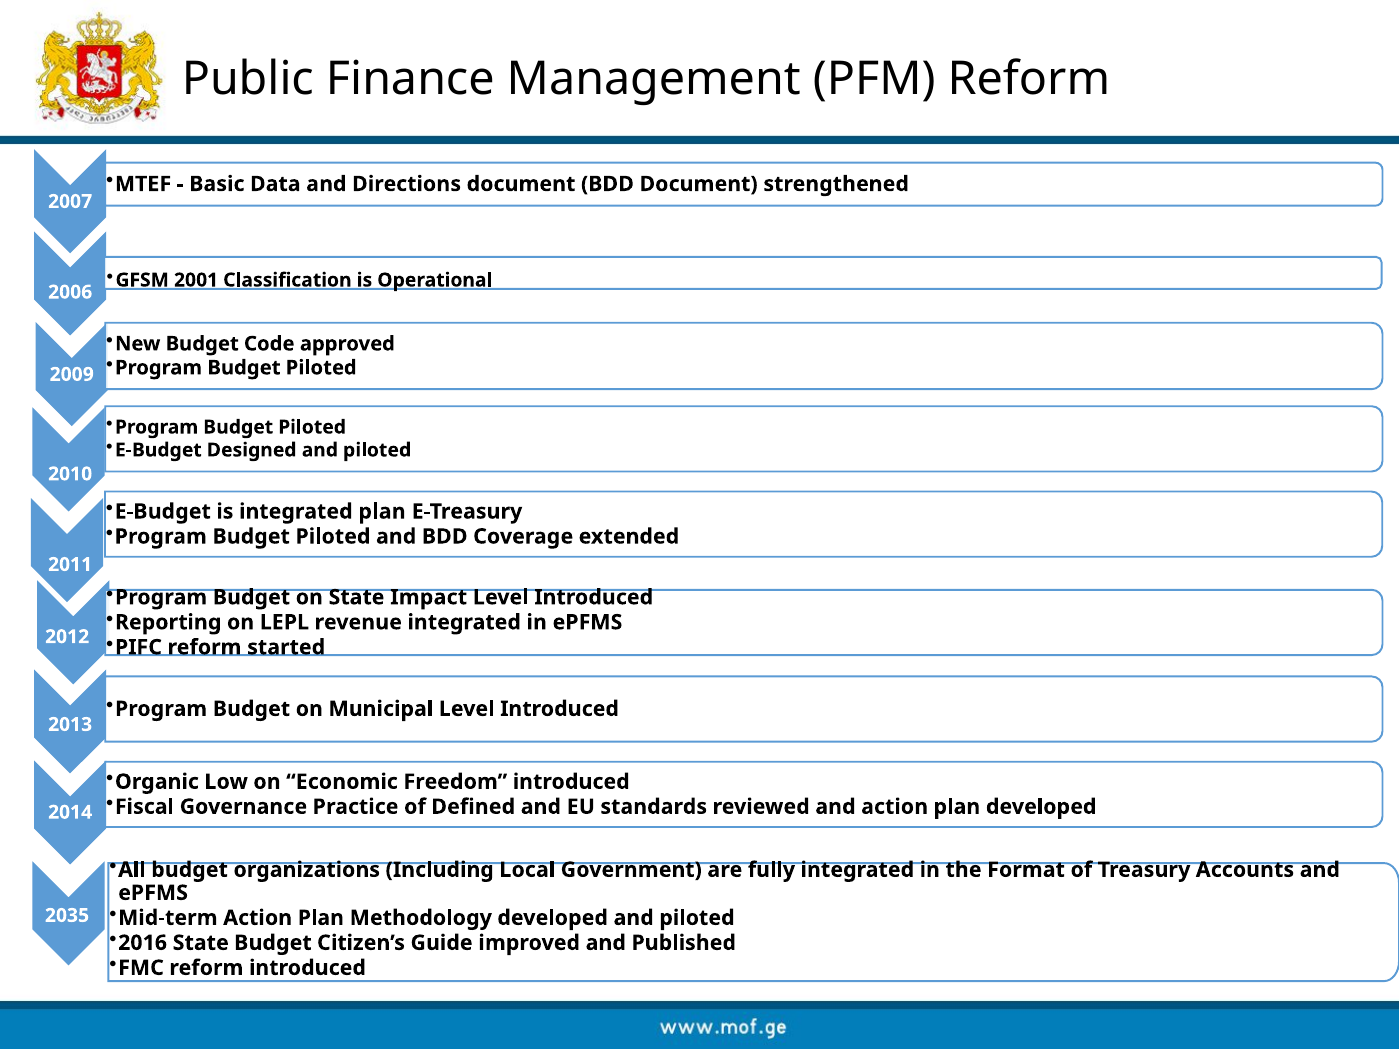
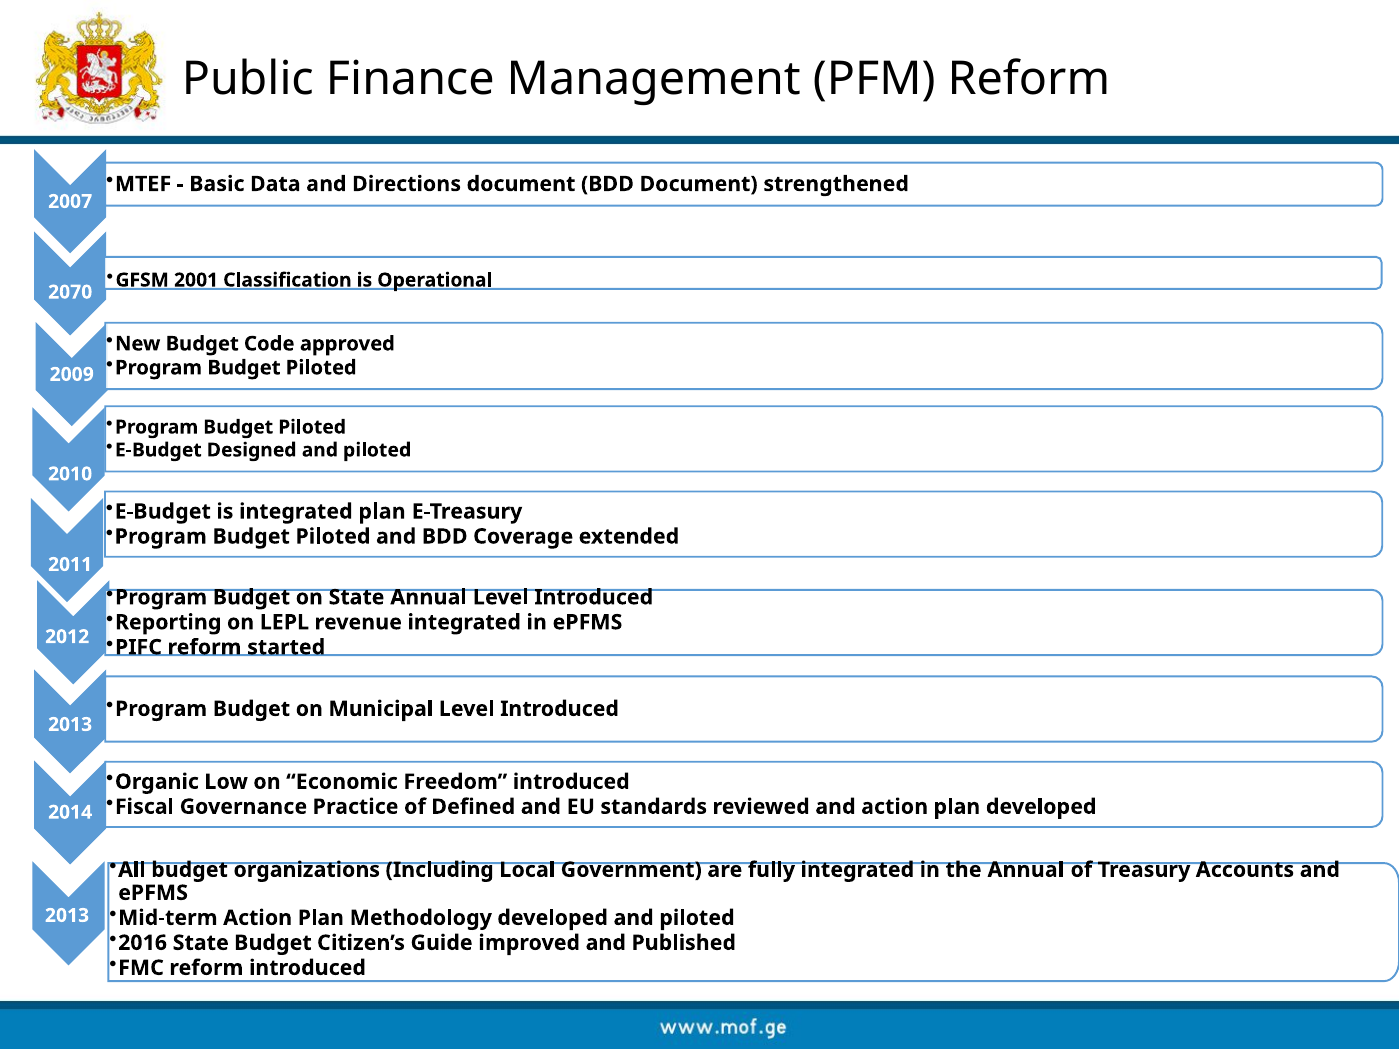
2006: 2006 -> 2070
State Impact: Impact -> Annual
the Format: Format -> Annual
2035 at (67, 916): 2035 -> 2013
